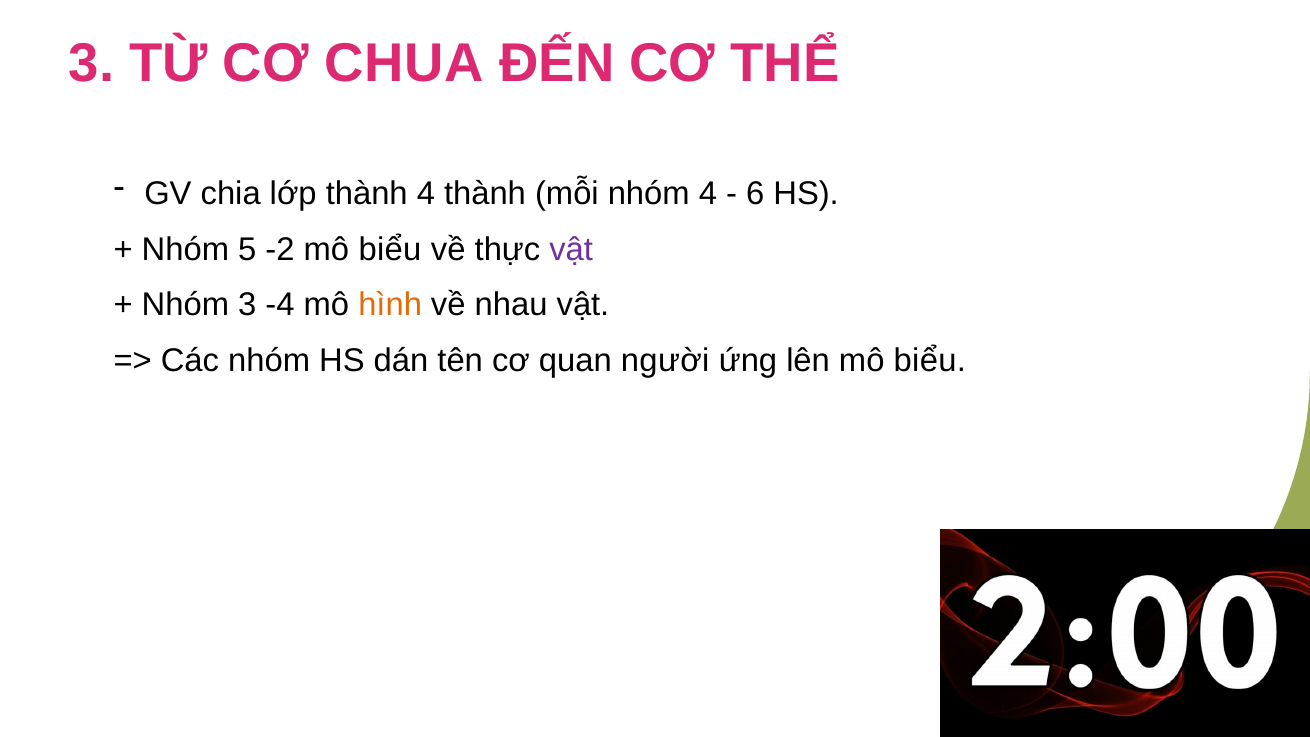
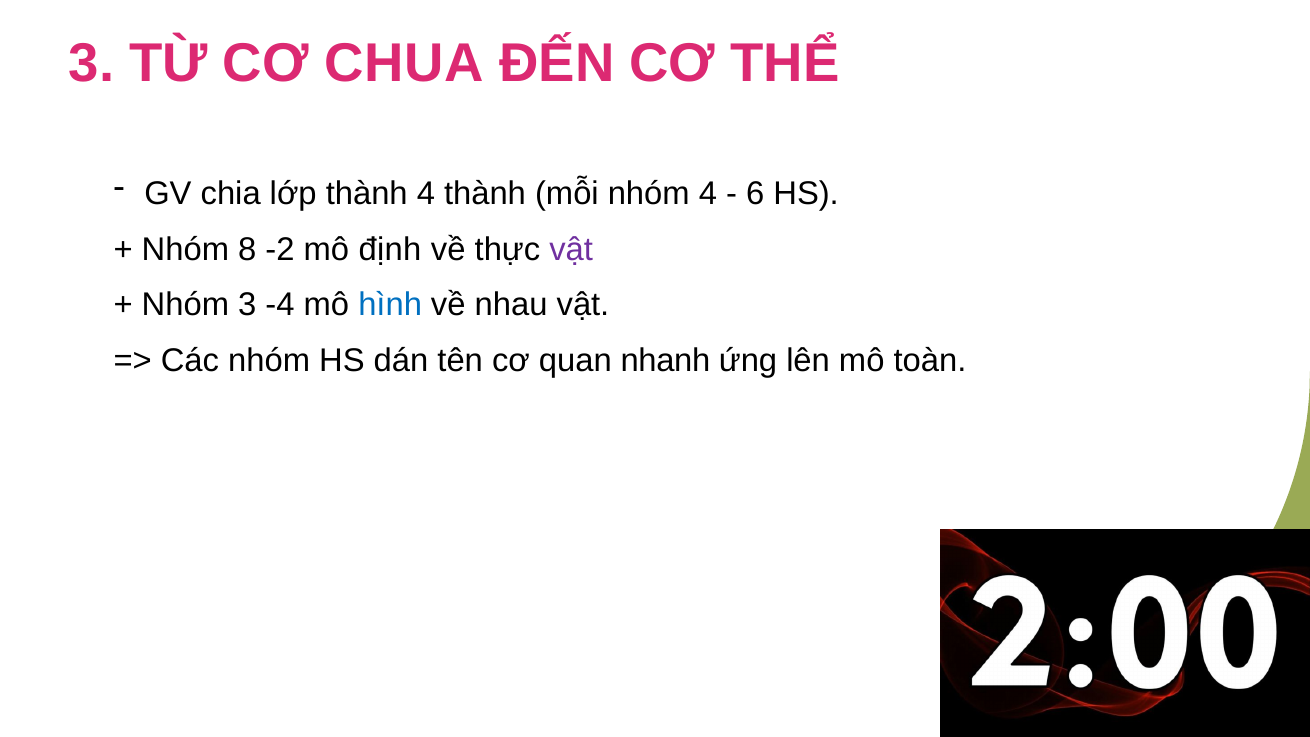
5: 5 -> 8
-2 mô biểu: biểu -> định
hình colour: orange -> blue
người: người -> nhanh
lên mô biểu: biểu -> toàn
